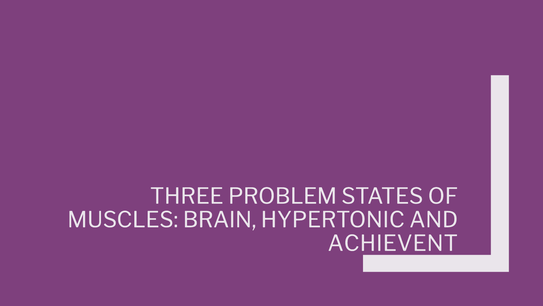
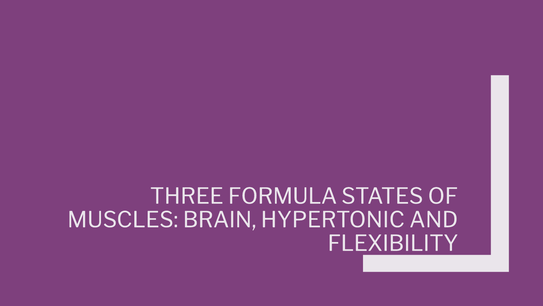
PROBLEM: PROBLEM -> FORMULA
ACHIEVENT: ACHIEVENT -> FLEXIBILITY
